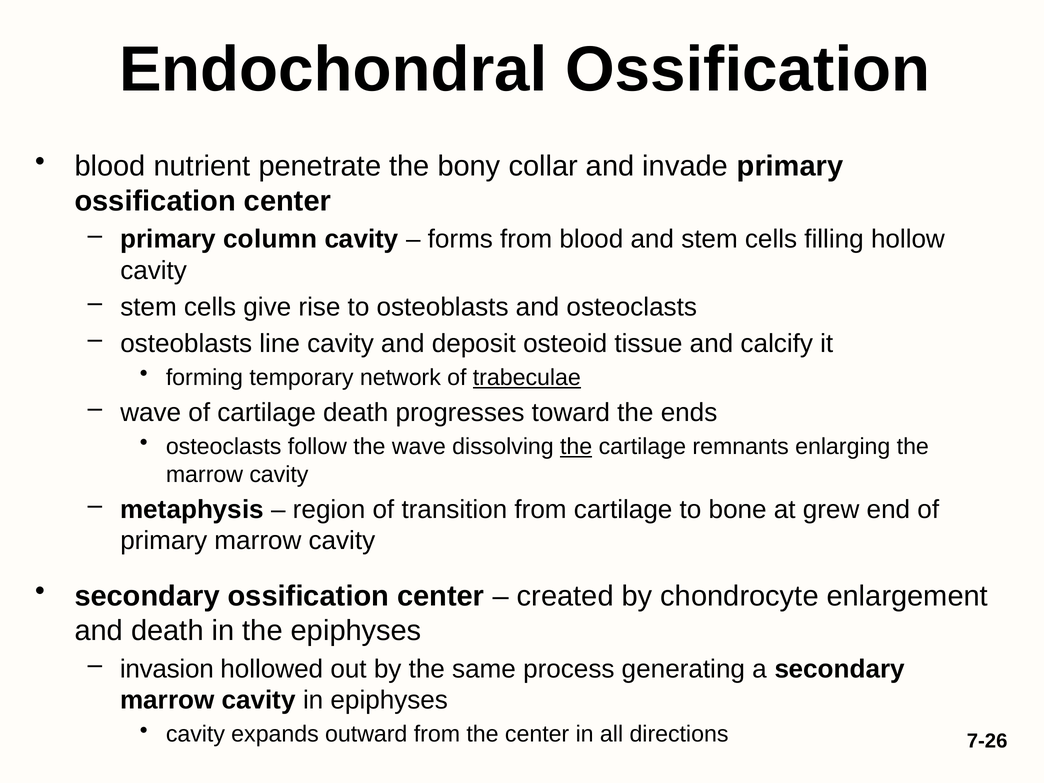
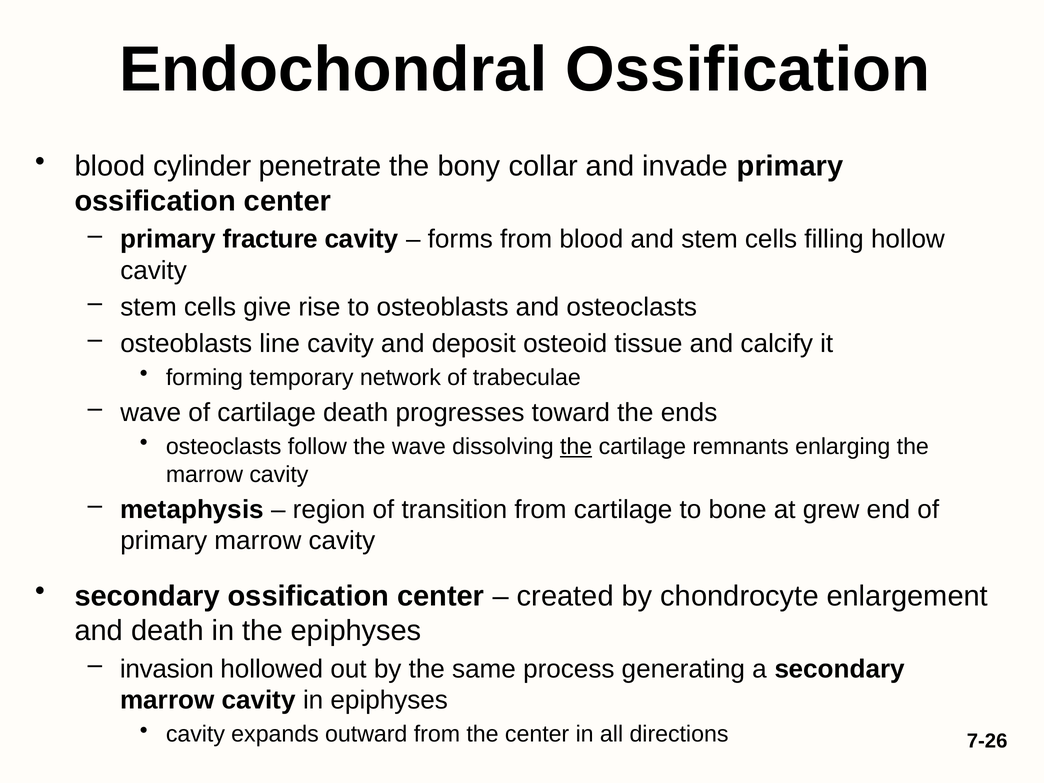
nutrient: nutrient -> cylinder
column: column -> fracture
trabeculae underline: present -> none
